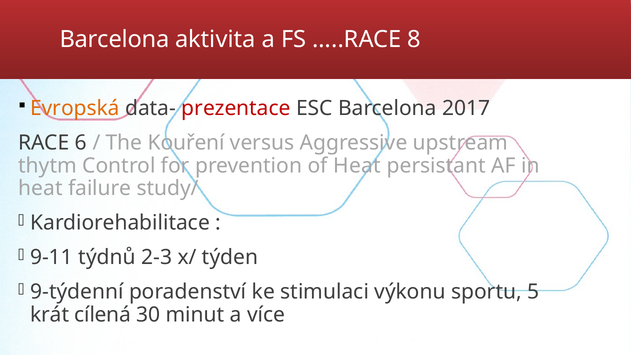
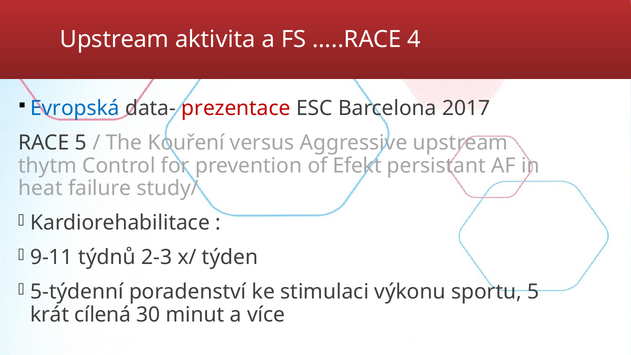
Barcelona at (115, 39): Barcelona -> Upstream
8: 8 -> 4
Evropská colour: orange -> blue
RACE 6: 6 -> 5
of Heat: Heat -> Efekt
9-týdenní: 9-týdenní -> 5-týdenní
